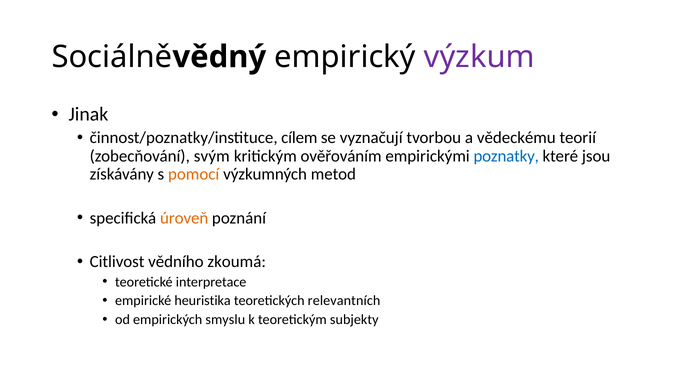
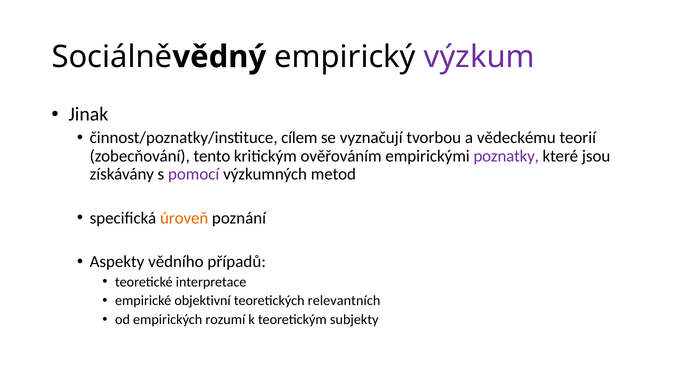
svým: svým -> tento
poznatky colour: blue -> purple
pomocí colour: orange -> purple
Citlivost: Citlivost -> Aspekty
zkoumá: zkoumá -> případů
heuristika: heuristika -> objektivní
smyslu: smyslu -> rozumí
